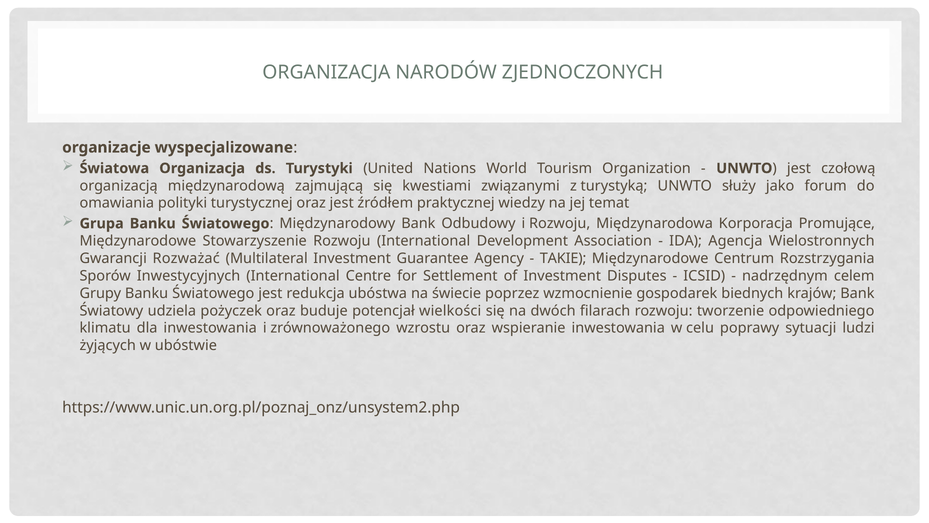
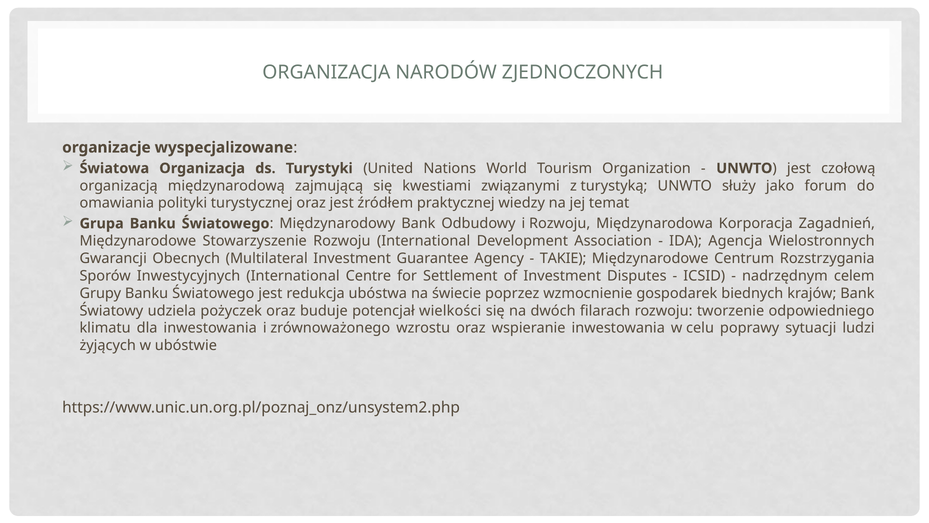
Promujące: Promujące -> Zagadnień
Rozważać: Rozważać -> Obecnych
